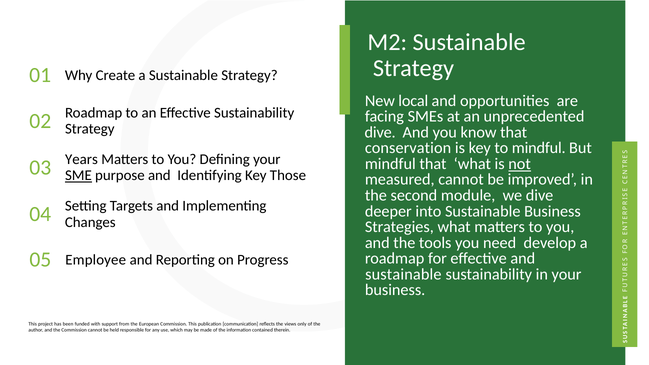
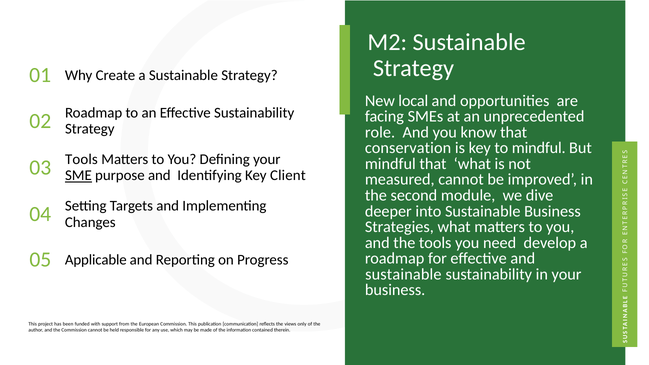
dive at (380, 132): dive -> role
not underline: present -> none
03 Years: Years -> Tools
Those: Those -> Client
Employee: Employee -> Applicable
